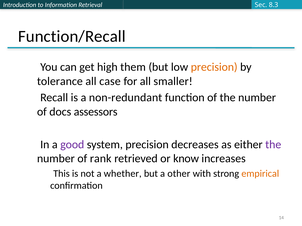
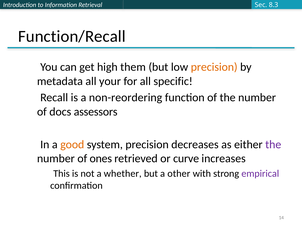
tolerance: tolerance -> metadata
case: case -> your
smaller: smaller -> specific
non-redundant: non-redundant -> non-reordering
good colour: purple -> orange
rank: rank -> ones
know: know -> curve
empirical colour: orange -> purple
